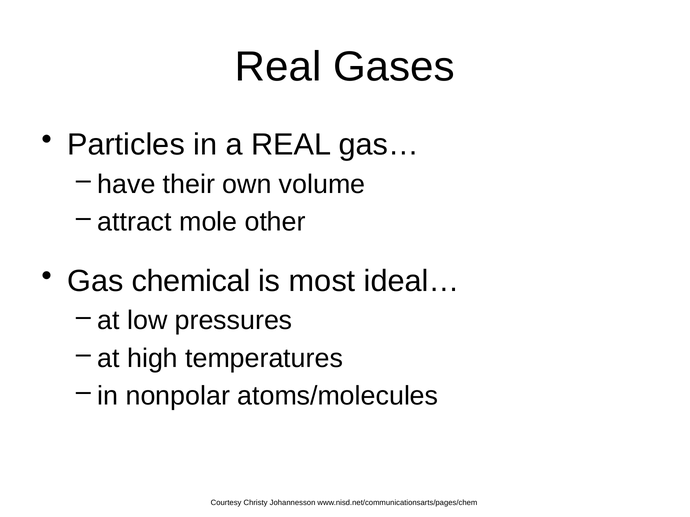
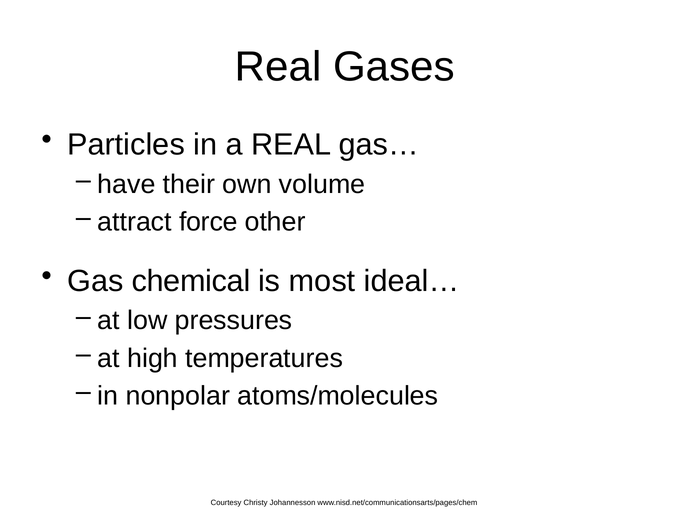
mole: mole -> force
